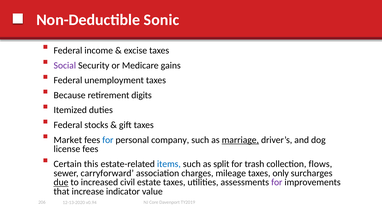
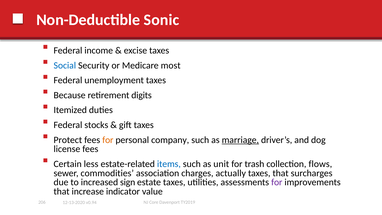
Social colour: purple -> blue
gains: gains -> most
Market: Market -> Protect
for at (108, 140) colour: blue -> orange
this: this -> less
split: split -> unit
carryforward: carryforward -> commodities
mileage: mileage -> actually
taxes only: only -> that
due underline: present -> none
civil: civil -> sign
